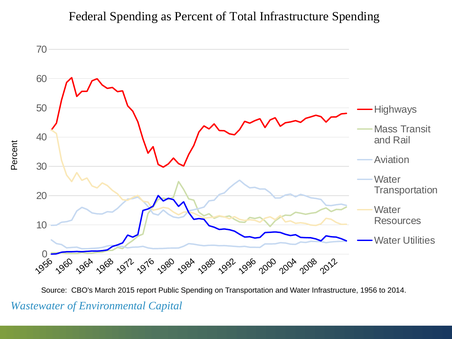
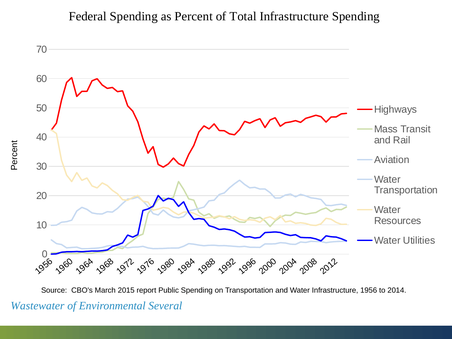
Capital: Capital -> Several
